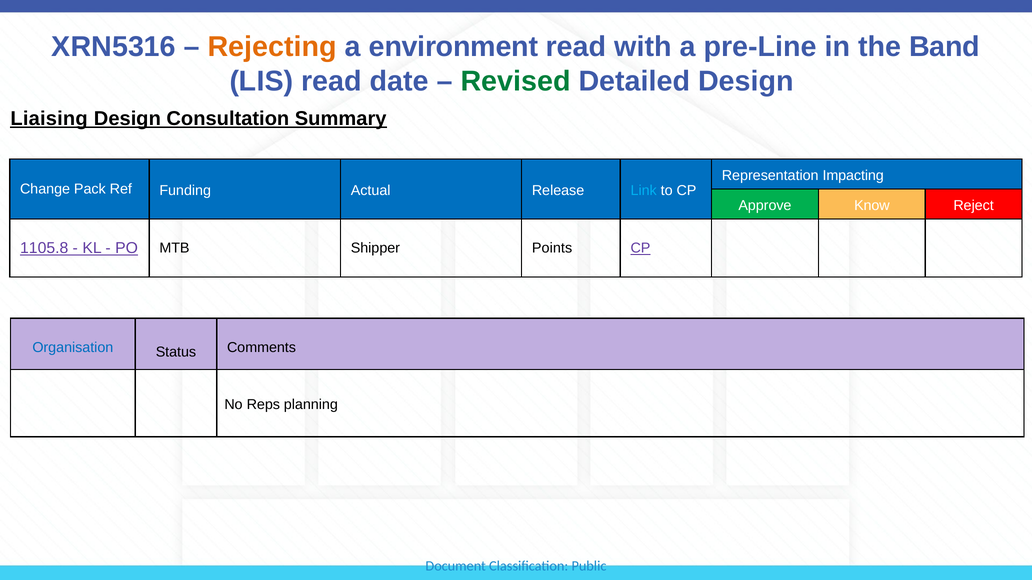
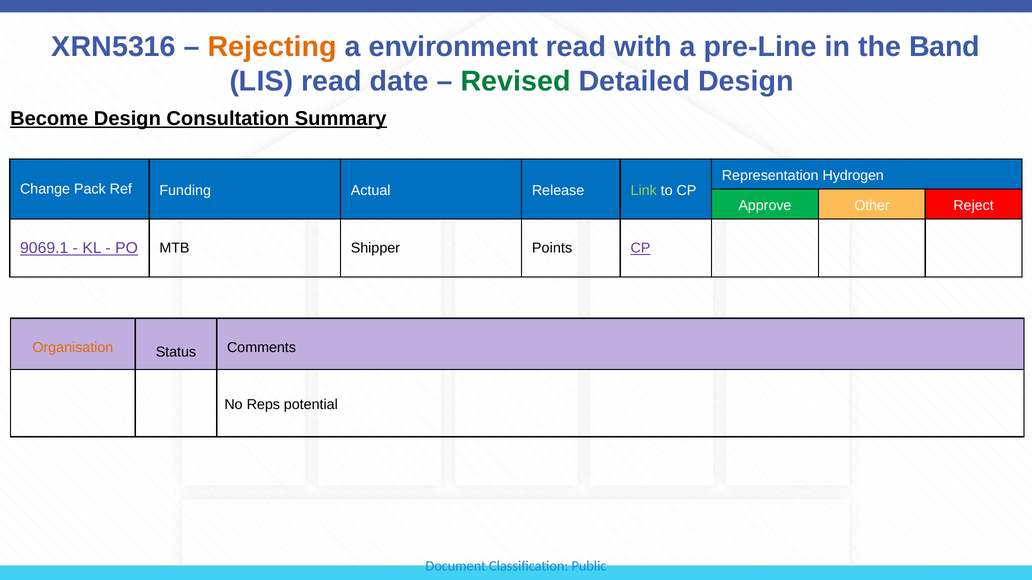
Liaising: Liaising -> Become
Impacting: Impacting -> Hydrogen
Link colour: light blue -> light green
Know: Know -> Other
1105.8: 1105.8 -> 9069.1
Organisation colour: blue -> orange
planning: planning -> potential
